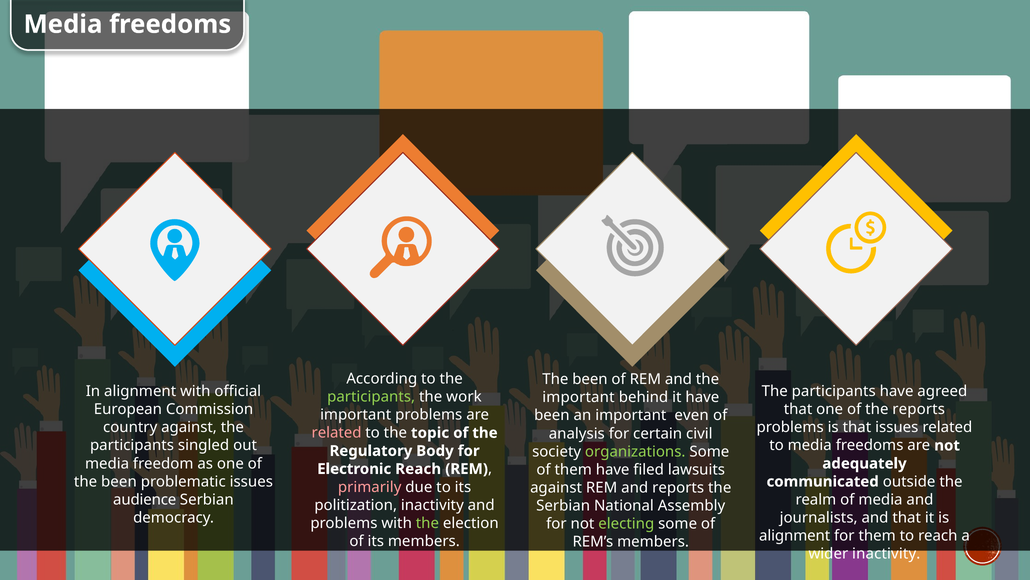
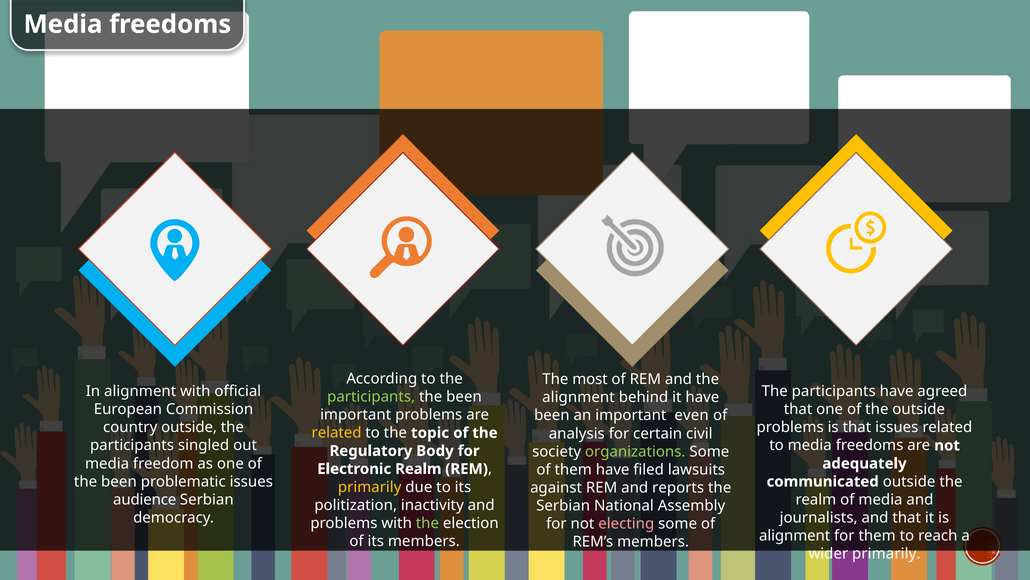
been at (590, 379): been -> most
work at (464, 396): work -> been
important at (578, 397): important -> alignment
the reports: reports -> outside
country against: against -> outside
related at (337, 432) colour: pink -> yellow
Electronic Reach: Reach -> Realm
primarily at (370, 487) colour: pink -> yellow
electing colour: light green -> pink
wider inactivity: inactivity -> primarily
